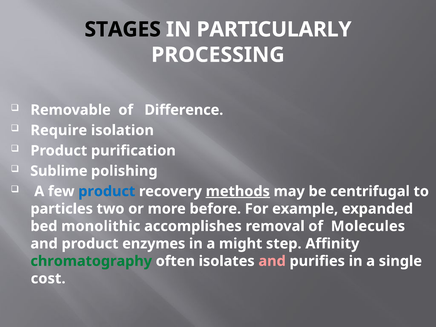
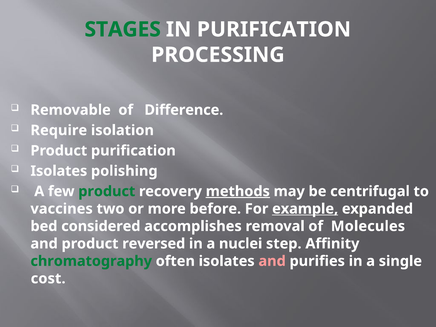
STAGES colour: black -> green
IN PARTICULARLY: PARTICULARLY -> PURIFICATION
Sublime at (59, 171): Sublime -> Isolates
product at (107, 191) colour: blue -> green
particles: particles -> vaccines
example underline: none -> present
monolithic: monolithic -> considered
enzymes: enzymes -> reversed
might: might -> nuclei
